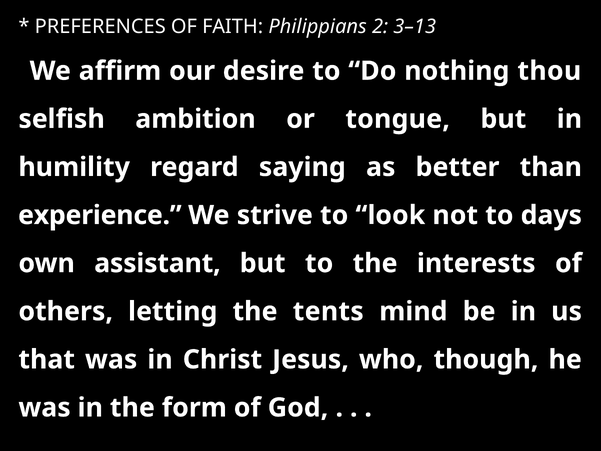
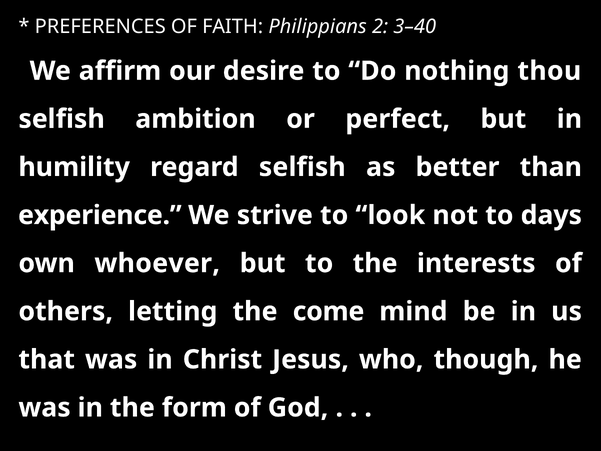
3–13: 3–13 -> 3–40
tongue: tongue -> perfect
regard saying: saying -> selfish
assistant: assistant -> whoever
tents: tents -> come
